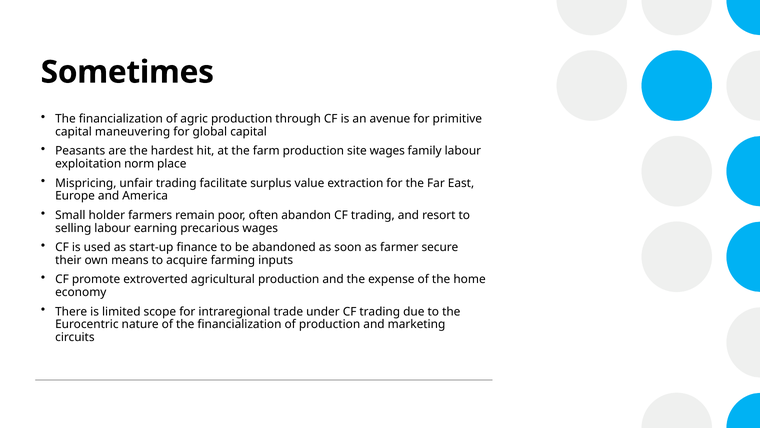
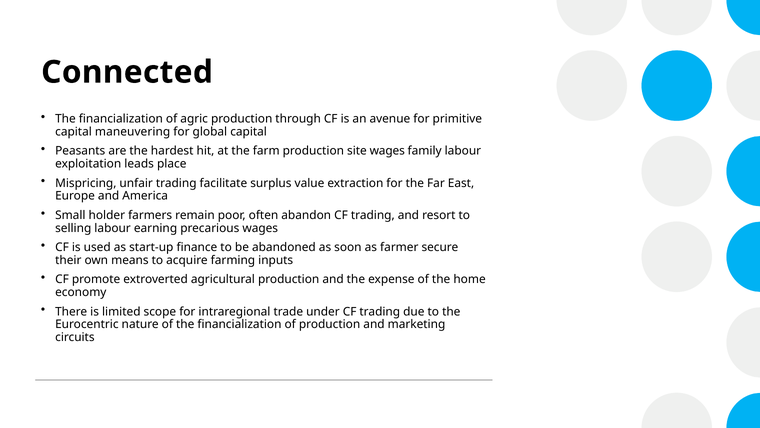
Sometimes: Sometimes -> Connected
norm: norm -> leads
